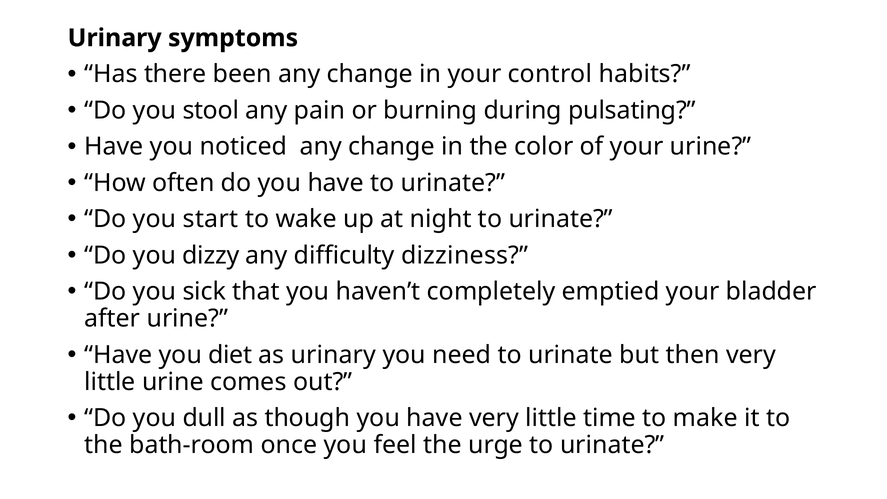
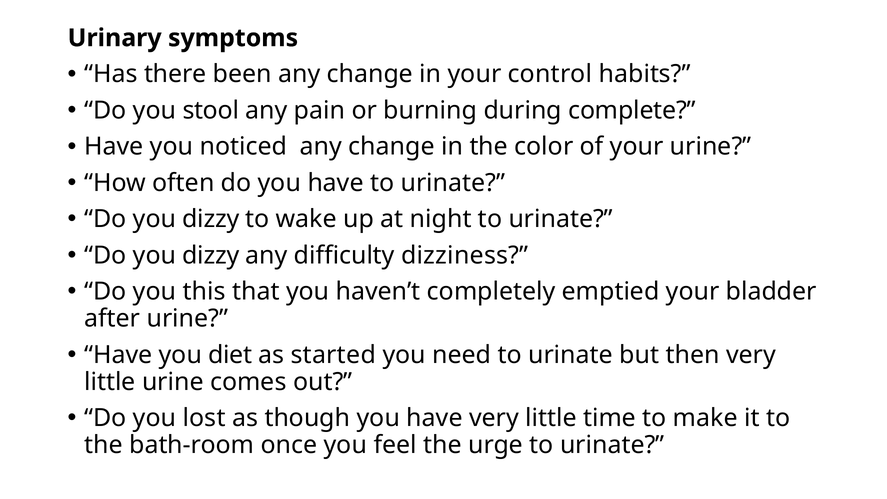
pulsating: pulsating -> complete
start at (211, 219): start -> dizzy
sick: sick -> this
as urinary: urinary -> started
dull: dull -> lost
